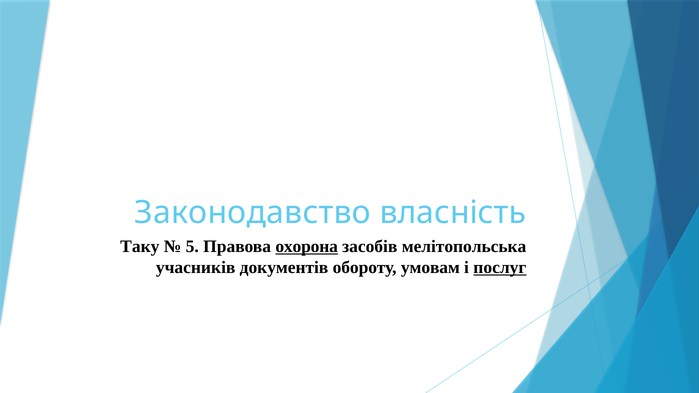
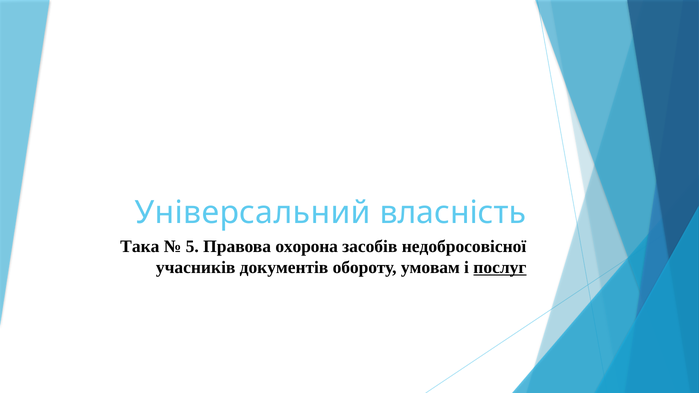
Законодавство: Законодавство -> Універсальний
Таку: Таку -> Така
охорона underline: present -> none
мелітопольська: мелітопольська -> недобросовісної
